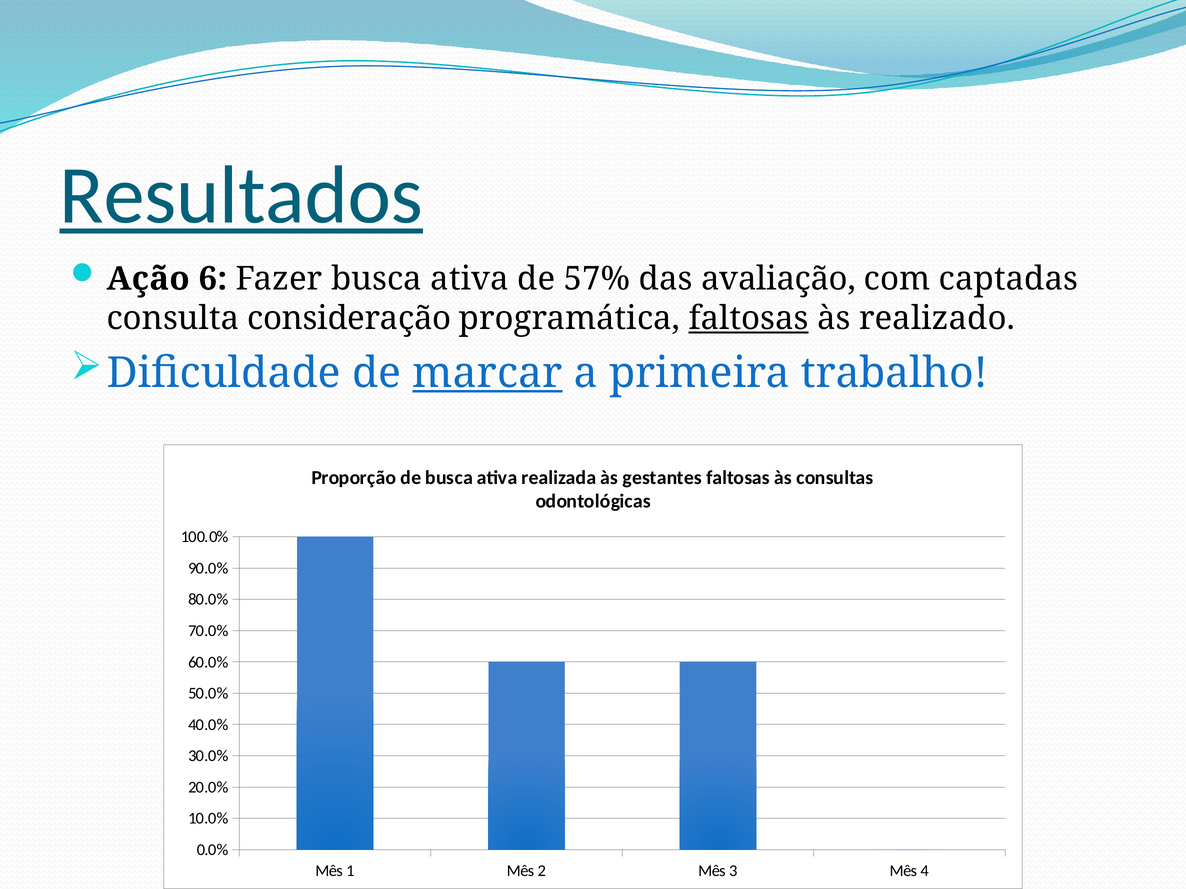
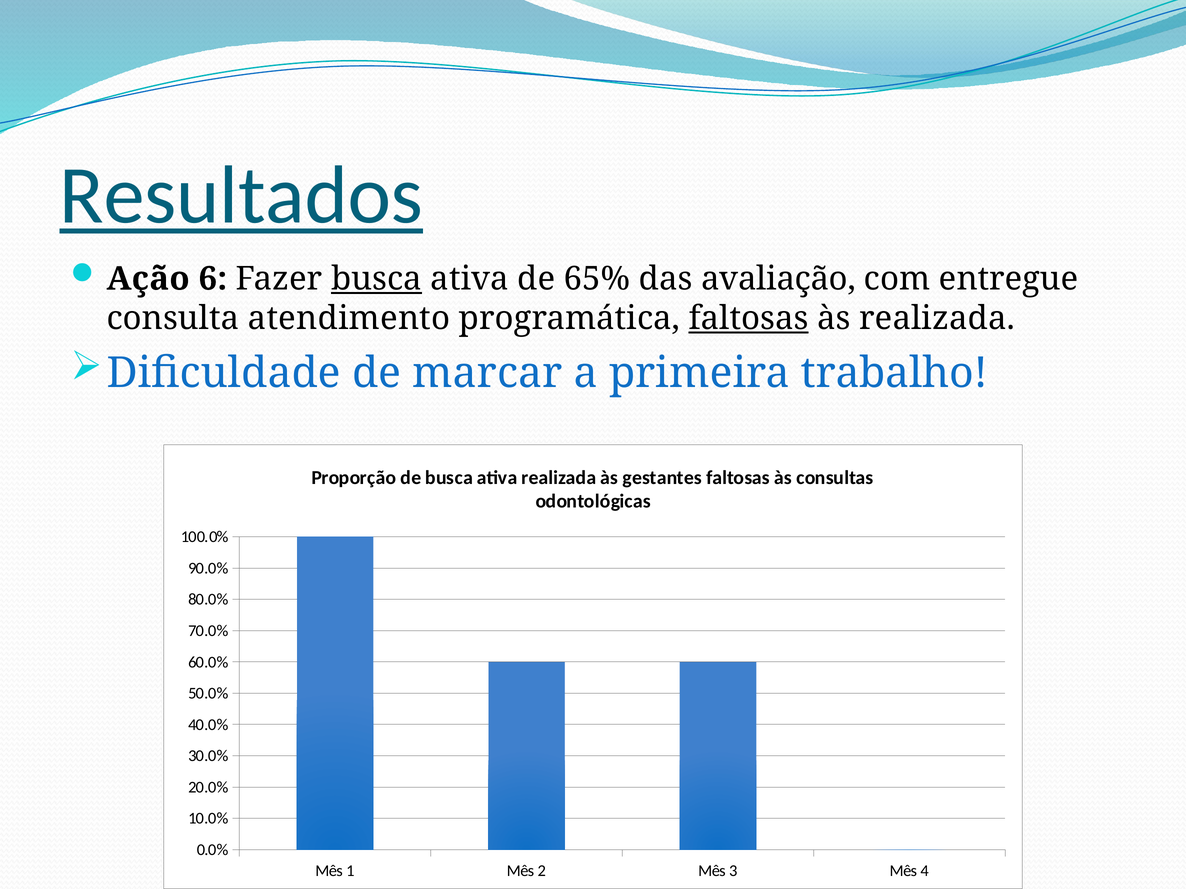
busca at (377, 279) underline: none -> present
57%: 57% -> 65%
captadas: captadas -> entregue
consideração: consideração -> atendimento
às realizado: realizado -> realizada
marcar underline: present -> none
